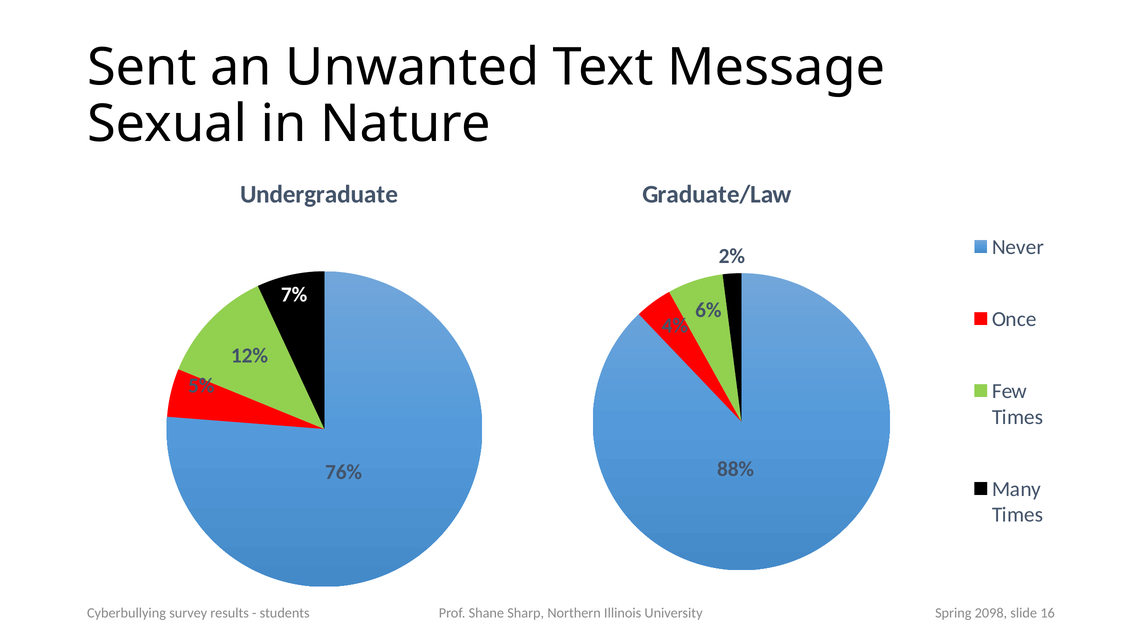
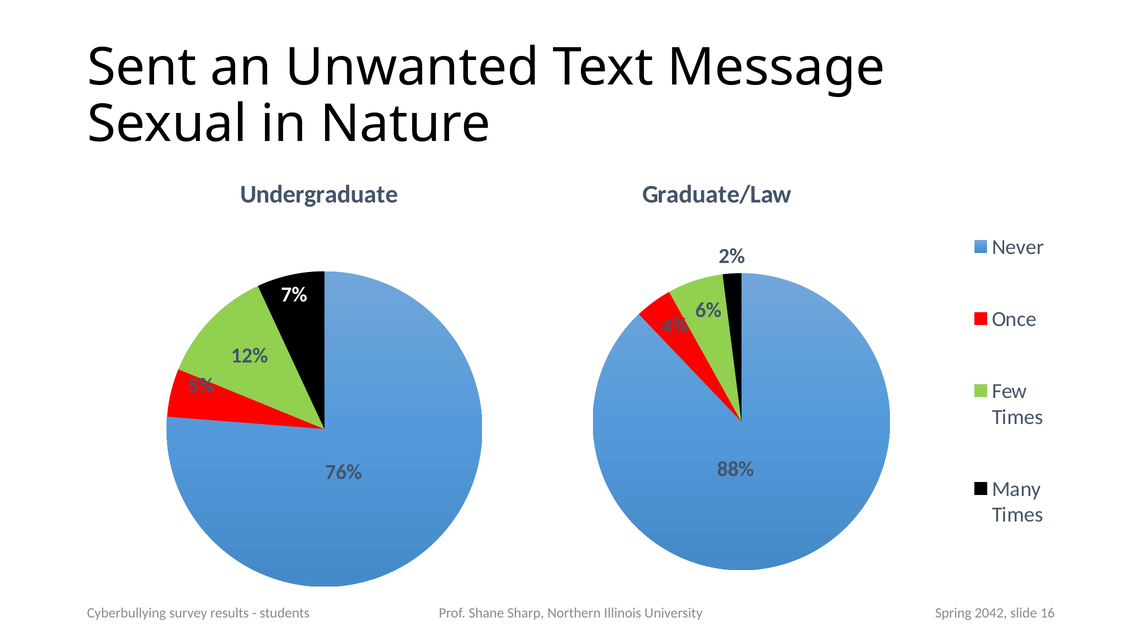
2098: 2098 -> 2042
